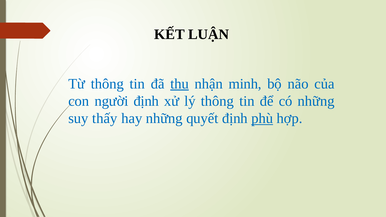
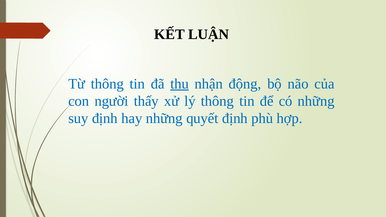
minh: minh -> động
người định: định -> thấy
suy thấy: thấy -> định
phù underline: present -> none
